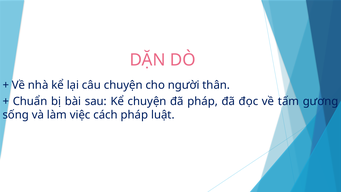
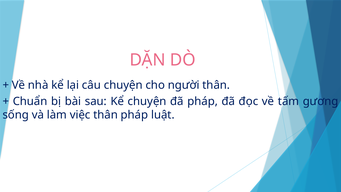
việc cách: cách -> thân
